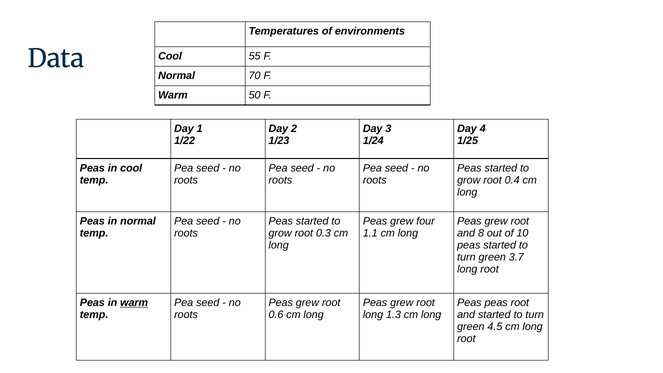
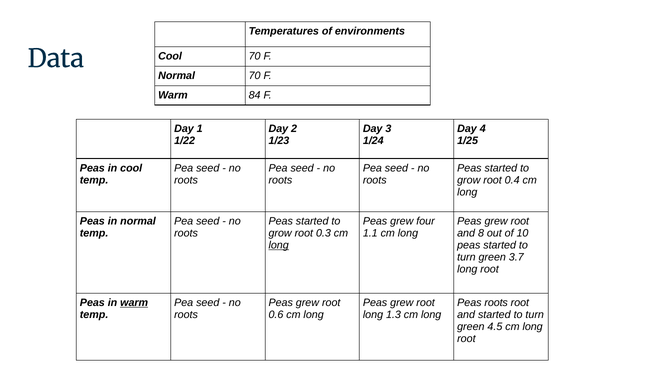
Cool 55: 55 -> 70
50: 50 -> 84
long at (279, 245) underline: none -> present
Peas peas: peas -> roots
